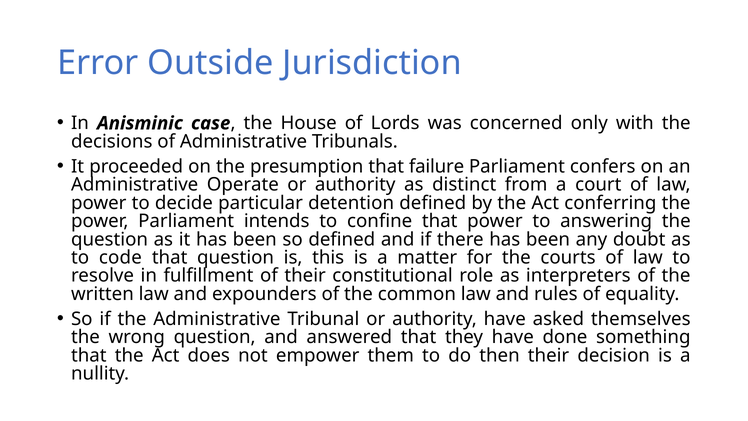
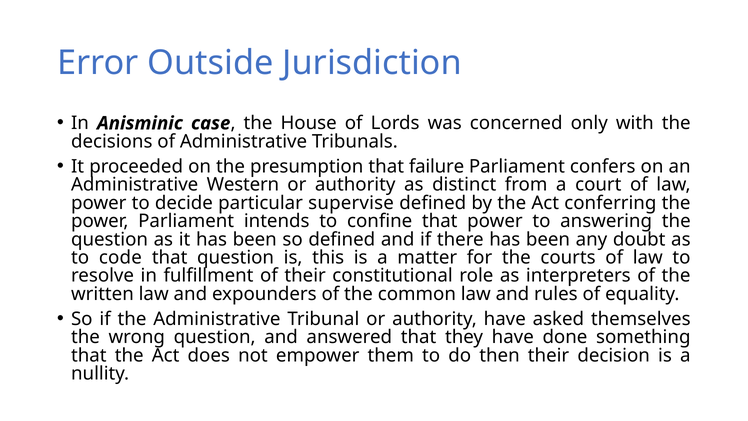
Operate: Operate -> Western
detention: detention -> supervise
